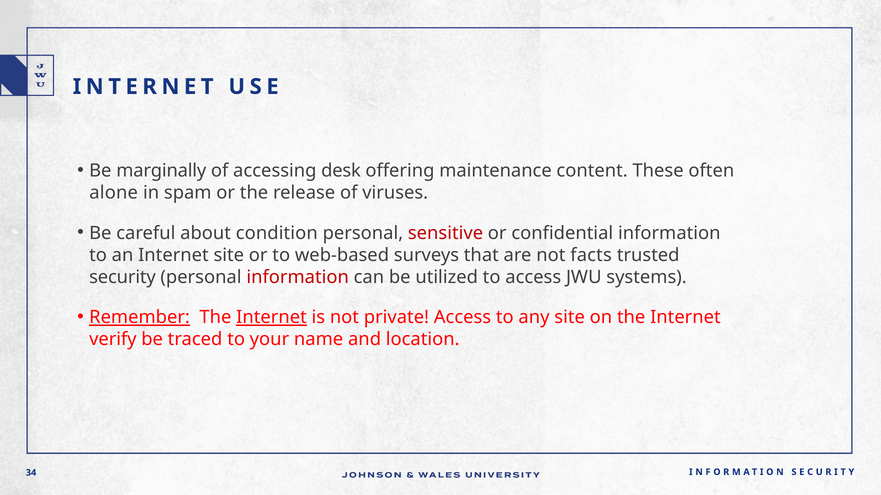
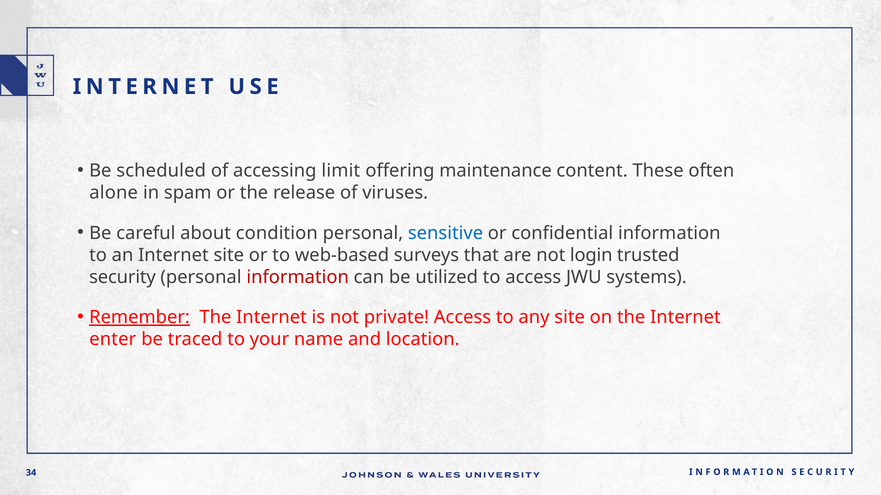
marginally: marginally -> scheduled
desk: desk -> limit
sensitive colour: red -> blue
facts: facts -> login
Internet at (271, 318) underline: present -> none
verify: verify -> enter
